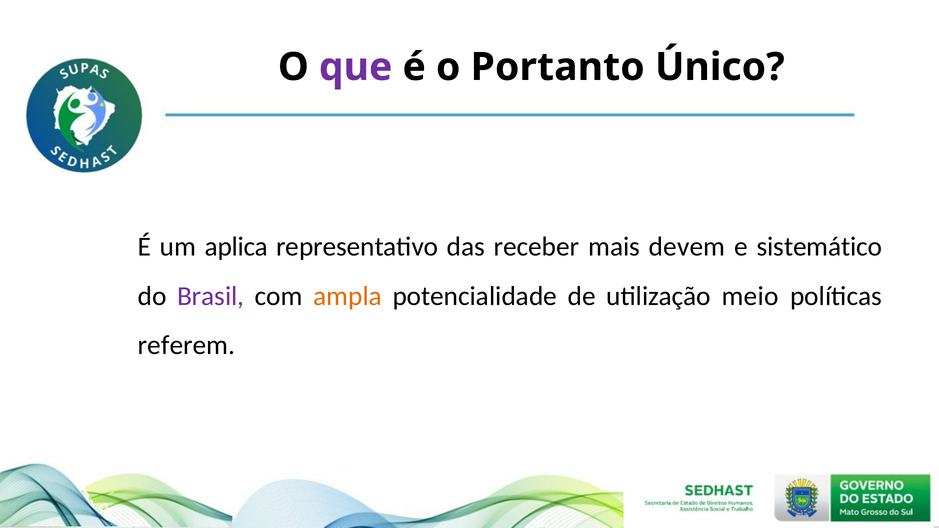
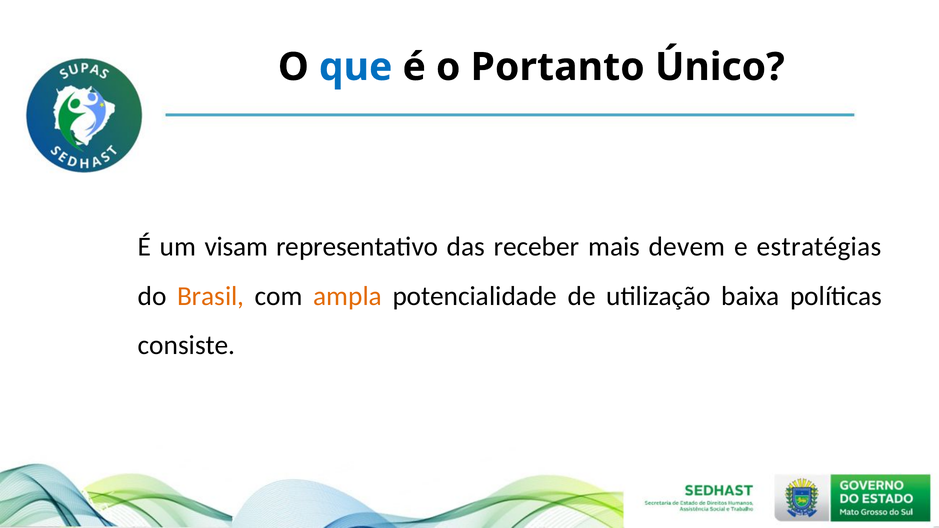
que colour: purple -> blue
aplica: aplica -> visam
sistemático: sistemático -> estratégias
Brasil colour: purple -> orange
meio: meio -> baixa
referem: referem -> consiste
